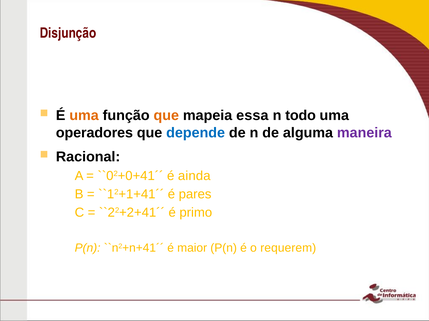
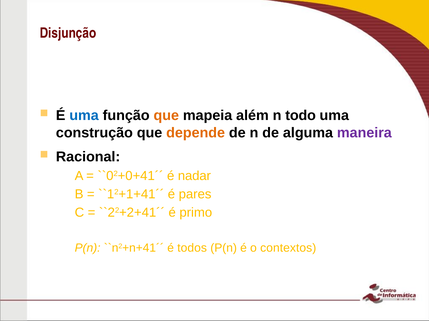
uma at (84, 116) colour: orange -> blue
essa: essa -> além
operadores: operadores -> construção
depende colour: blue -> orange
ainda: ainda -> nadar
maior: maior -> todos
requerem: requerem -> contextos
